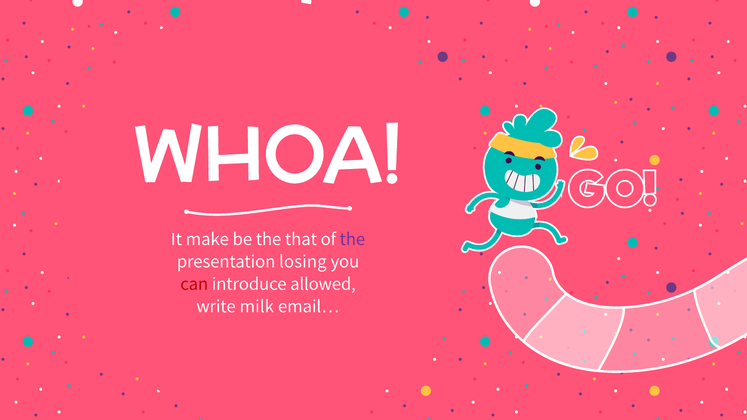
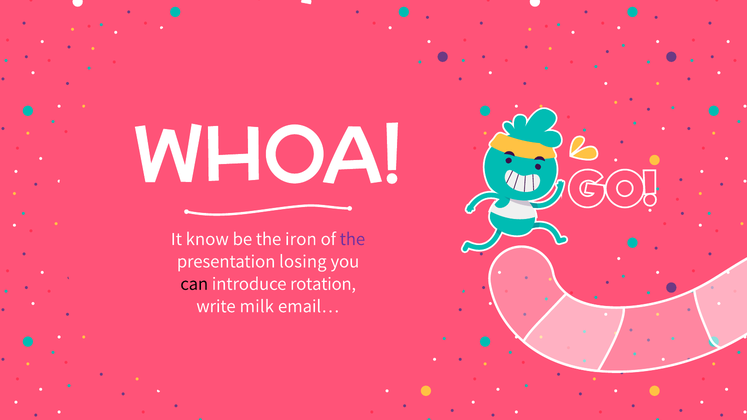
make: make -> know
that: that -> iron
can colour: red -> black
allowed: allowed -> rotation
